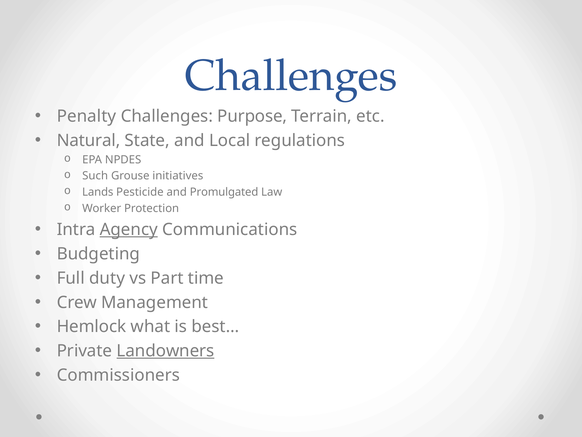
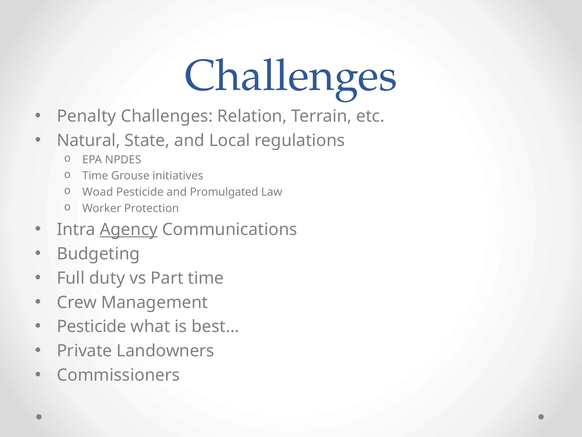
Purpose: Purpose -> Relation
Such at (95, 176): Such -> Time
Lands: Lands -> Woad
Hemlock at (92, 326): Hemlock -> Pesticide
Landowners underline: present -> none
